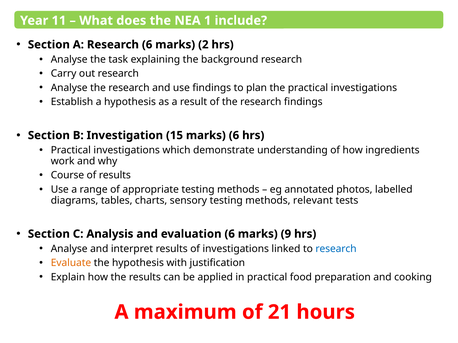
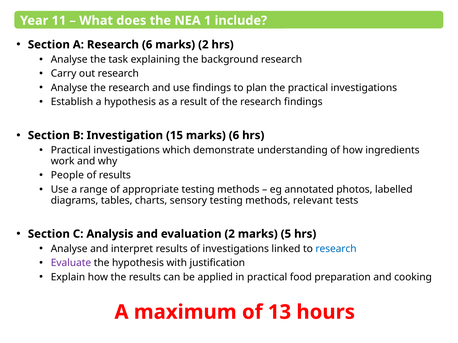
Course: Course -> People
evaluation 6: 6 -> 2
9: 9 -> 5
Evaluate colour: orange -> purple
21: 21 -> 13
